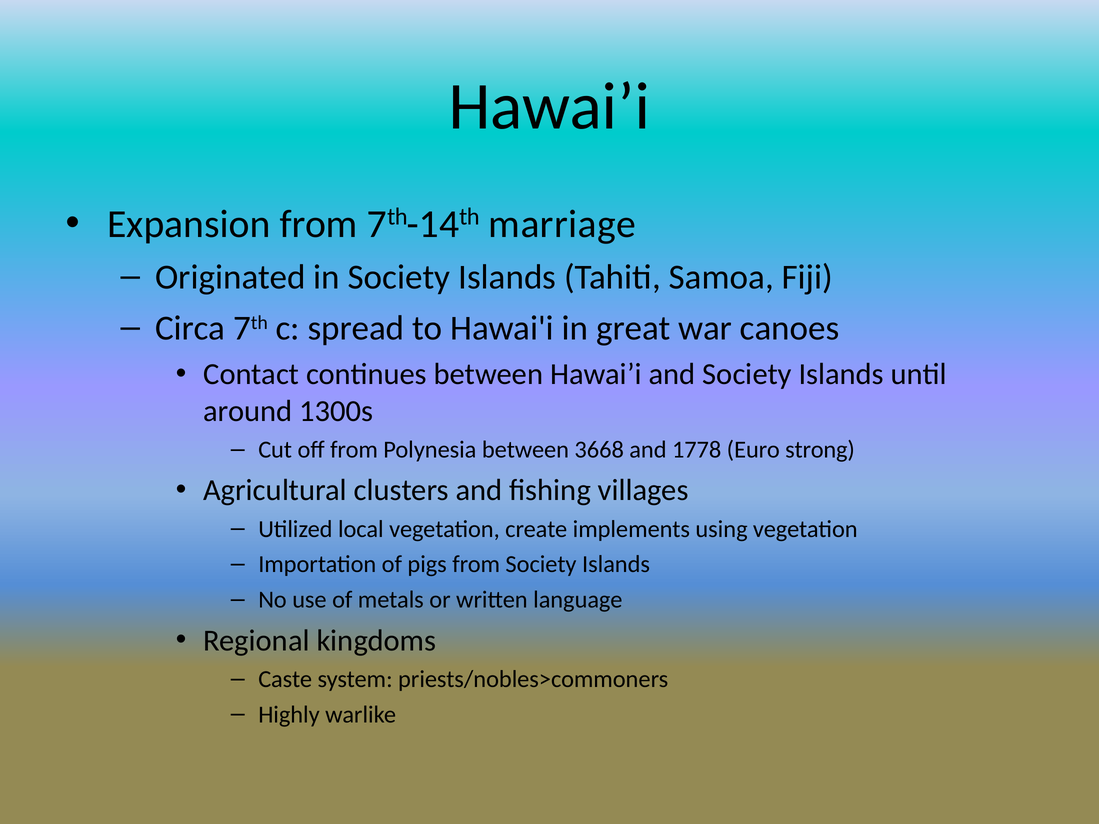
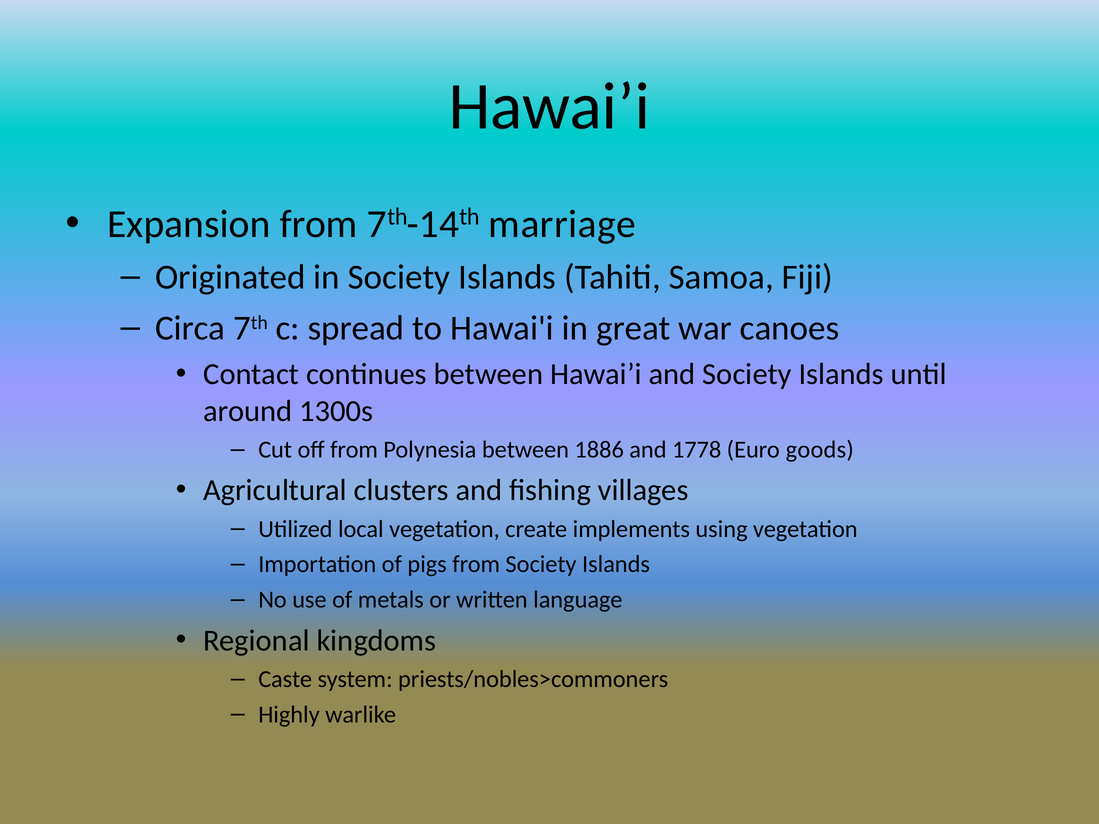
3668: 3668 -> 1886
strong: strong -> goods
